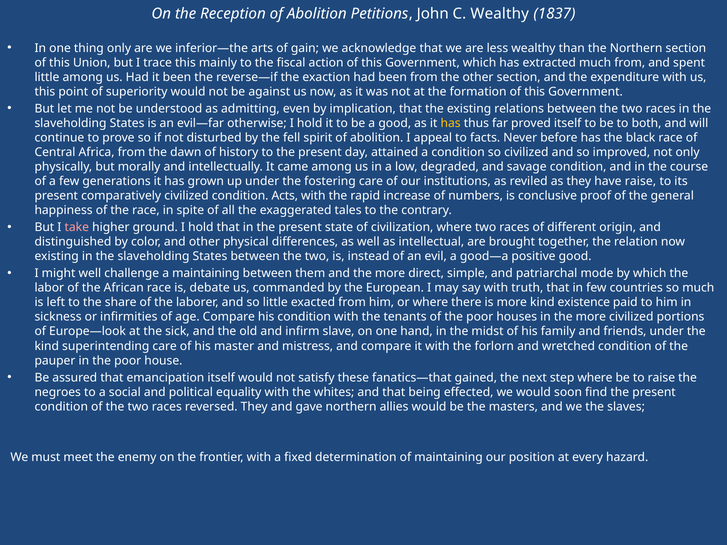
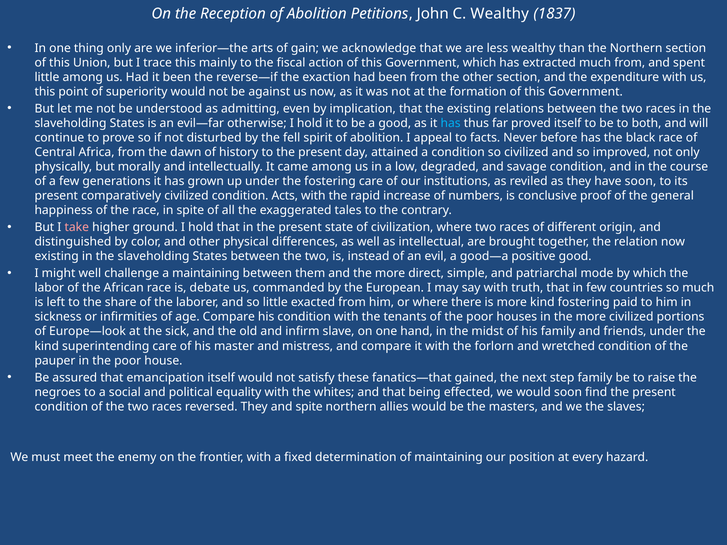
has at (451, 123) colour: yellow -> light blue
have raise: raise -> soon
kind existence: existence -> fostering
step where: where -> family
and gave: gave -> spite
